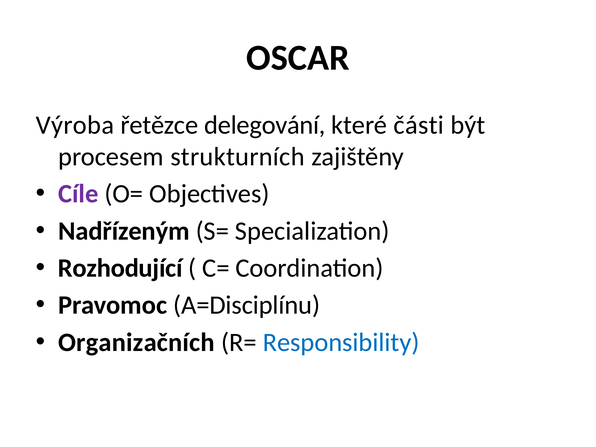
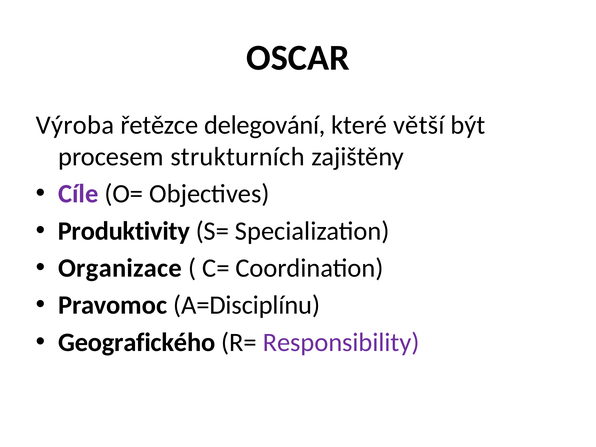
části: části -> větší
Nadřízeným: Nadřízeným -> Produktivity
Rozhodující: Rozhodující -> Organizace
Organizačních: Organizačních -> Geografického
Responsibility colour: blue -> purple
